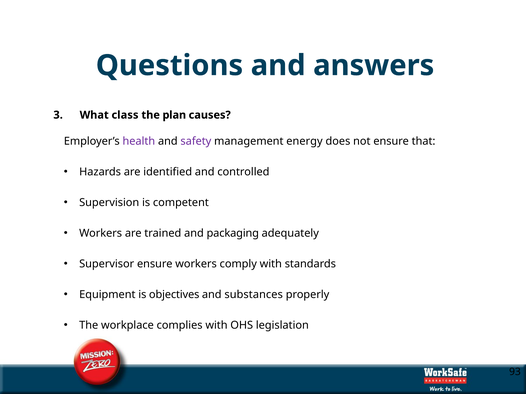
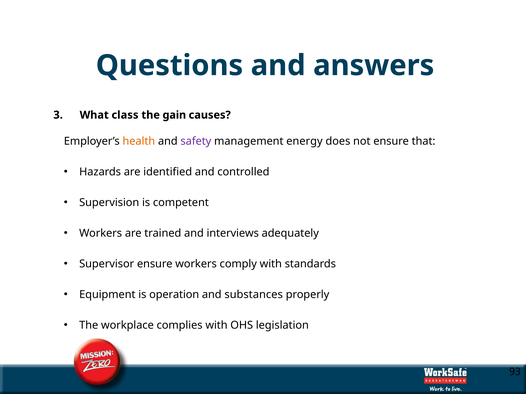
plan: plan -> gain
health colour: purple -> orange
packaging: packaging -> interviews
objectives: objectives -> operation
